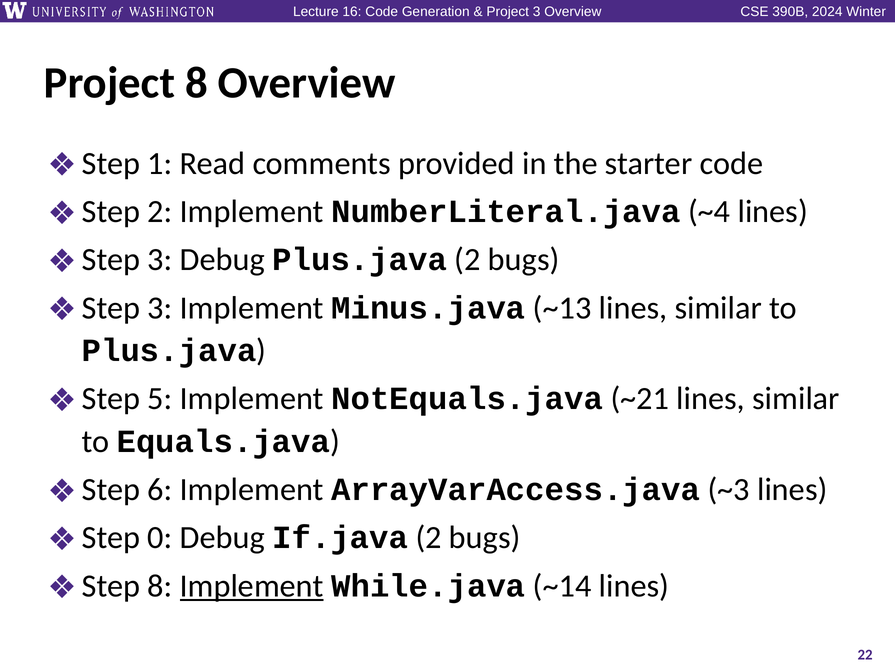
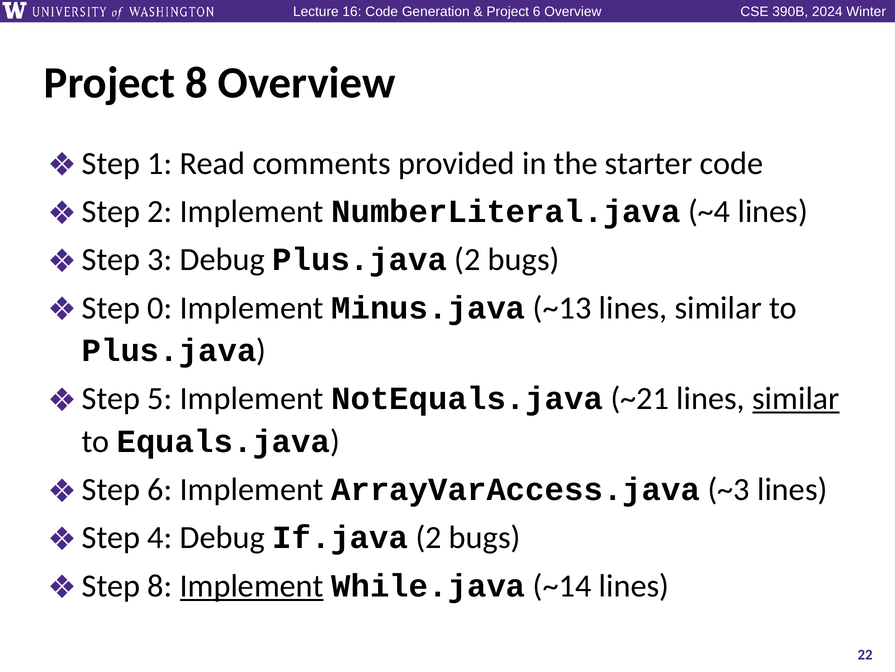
Project 3: 3 -> 6
3 at (160, 308): 3 -> 0
similar at (796, 398) underline: none -> present
0: 0 -> 4
